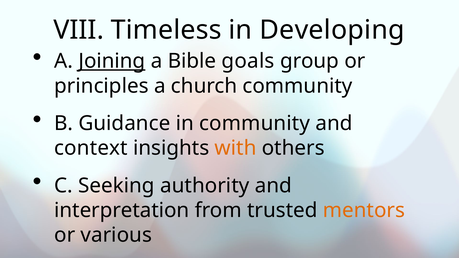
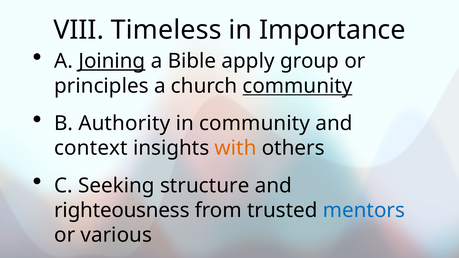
Developing: Developing -> Importance
goals: goals -> apply
community at (298, 86) underline: none -> present
Guidance: Guidance -> Authority
authority: authority -> structure
interpretation: interpretation -> righteousness
mentors colour: orange -> blue
